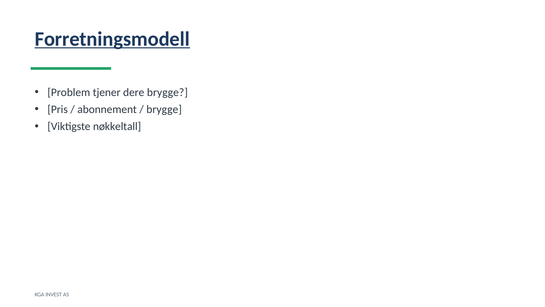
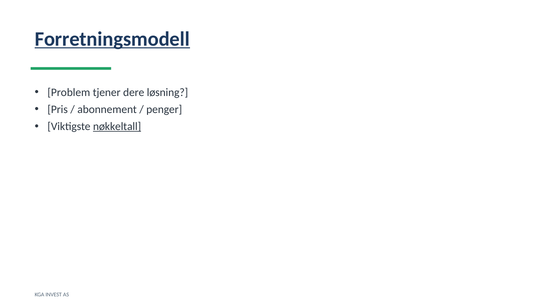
dere brygge: brygge -> løsning
brygge at (164, 109): brygge -> penger
nøkkeltall underline: none -> present
